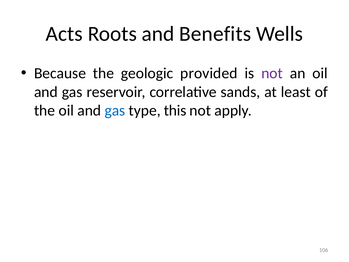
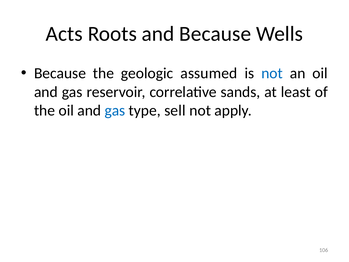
and Benefits: Benefits -> Because
provided: provided -> assumed
not at (272, 73) colour: purple -> blue
this: this -> sell
